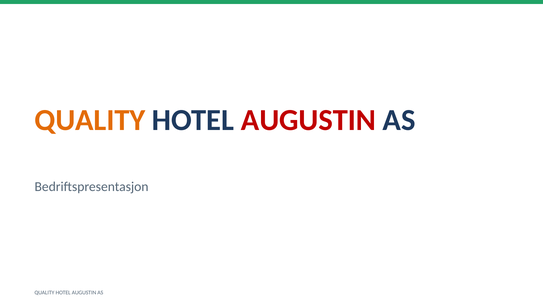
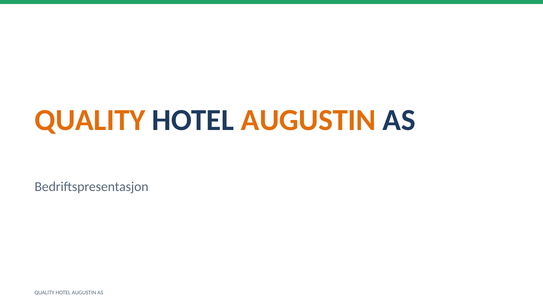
AUGUSTIN at (308, 120) colour: red -> orange
